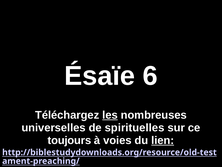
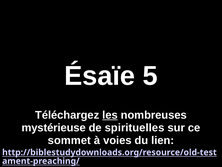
6: 6 -> 5
universelles: universelles -> mystérieuse
toujours: toujours -> sommet
lien underline: present -> none
